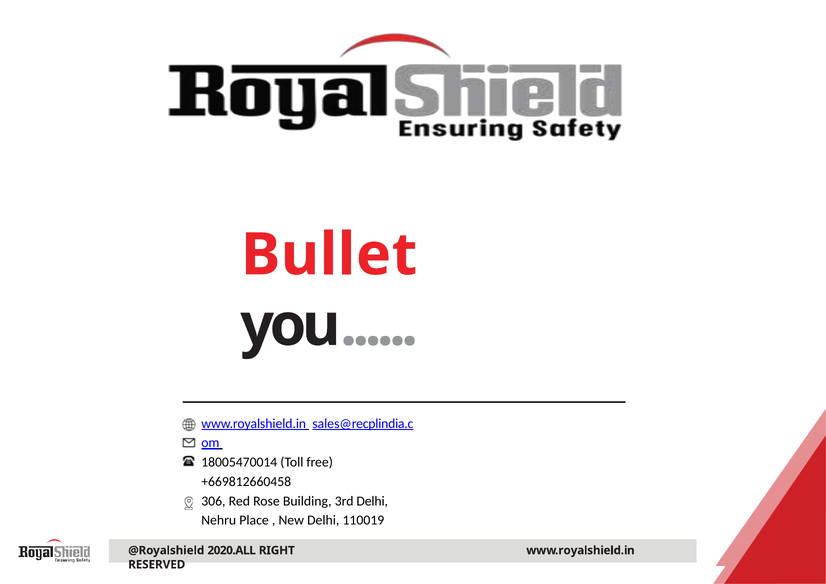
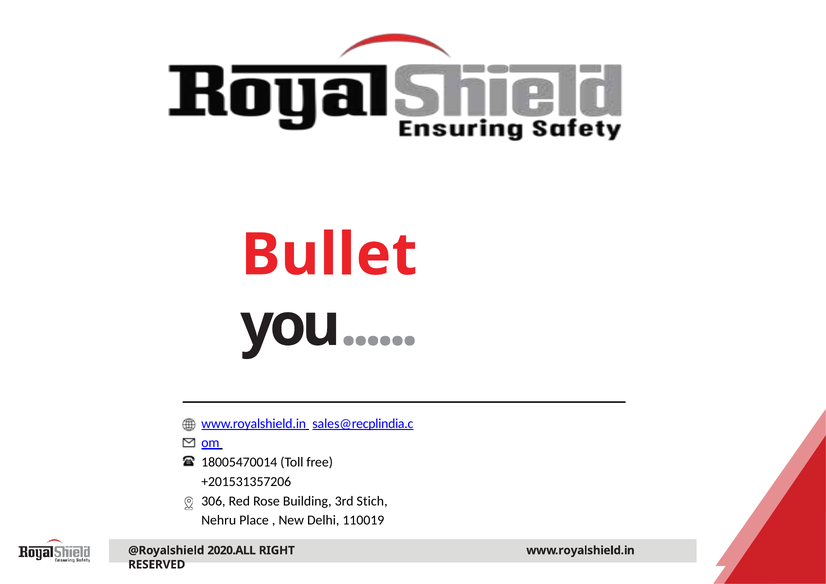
+669812660458: +669812660458 -> +201531357206
3rd Delhi: Delhi -> Stich
